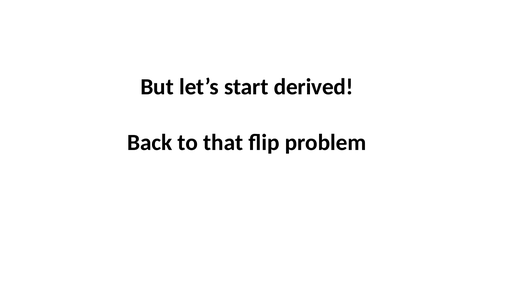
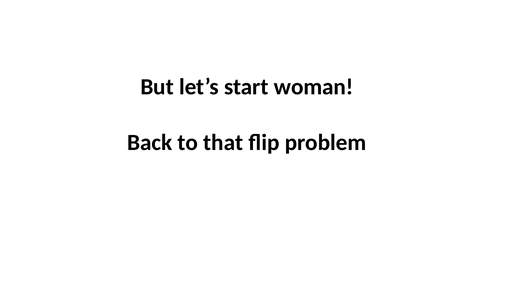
derived: derived -> woman
